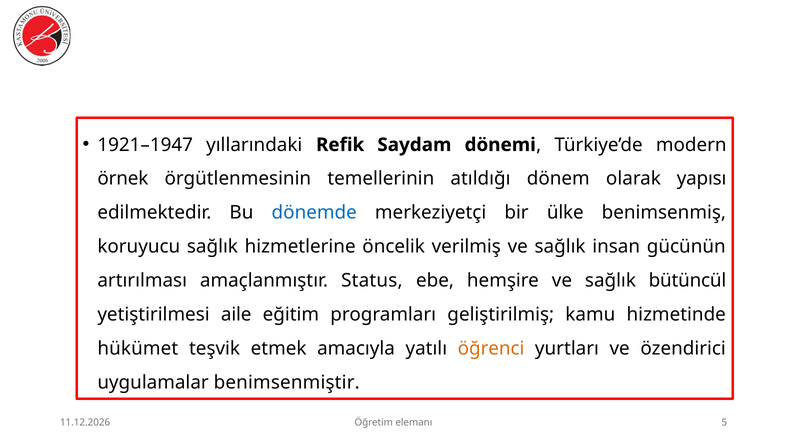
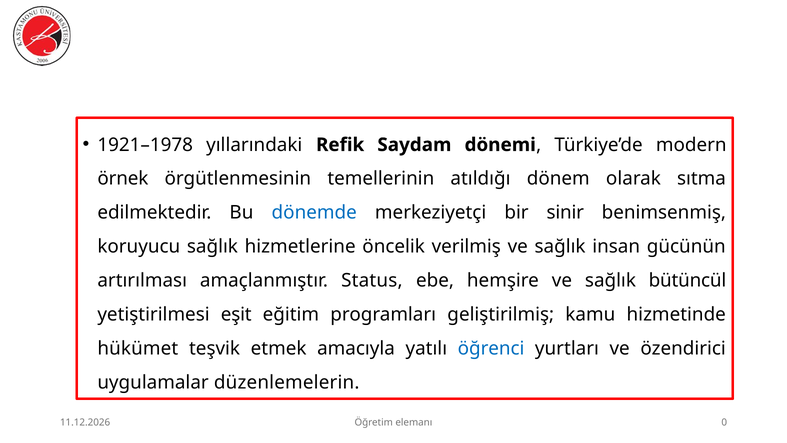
1921–1947: 1921–1947 -> 1921–1978
yapısı: yapısı -> sıtma
ülke: ülke -> sinir
aile: aile -> eşit
öğrenci colour: orange -> blue
benimsenmiştir: benimsenmiştir -> düzenlemelerin
5: 5 -> 0
